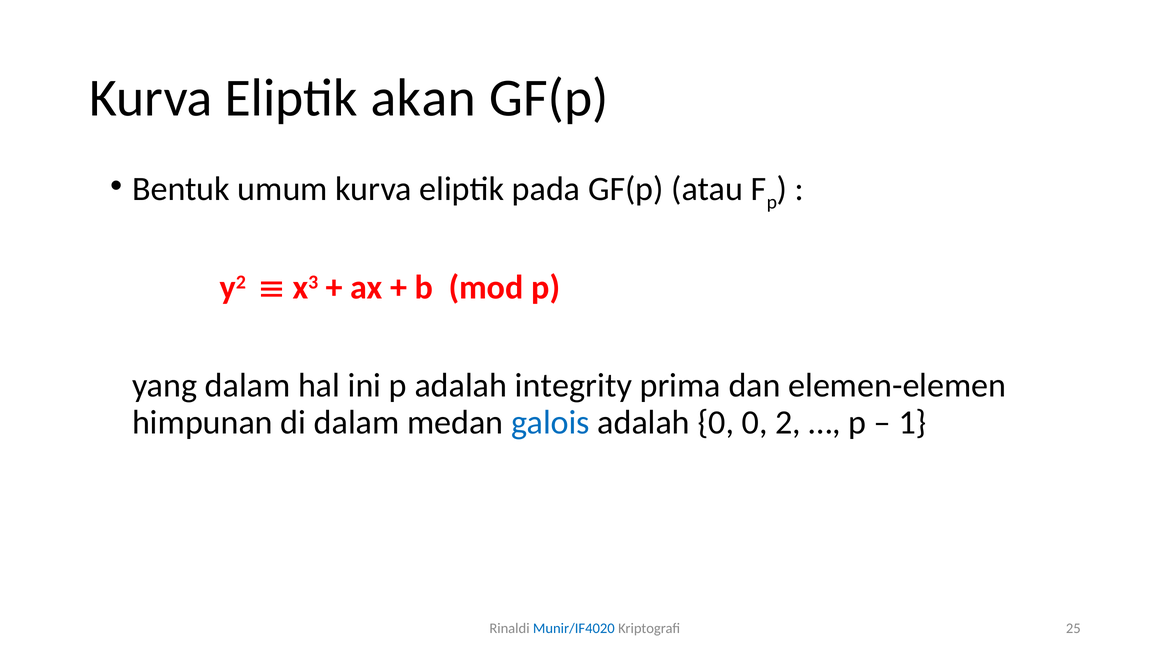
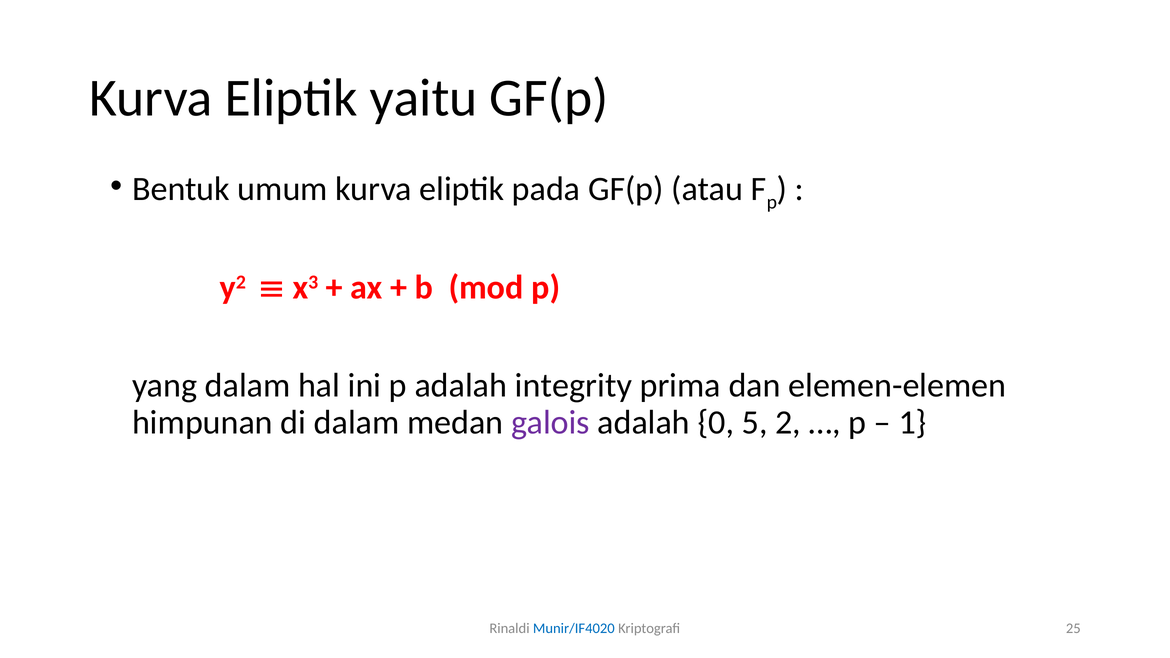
akan: akan -> yaitu
galois colour: blue -> purple
0 0: 0 -> 5
